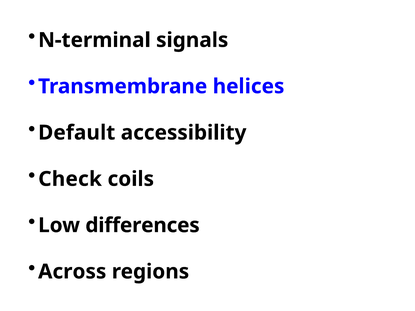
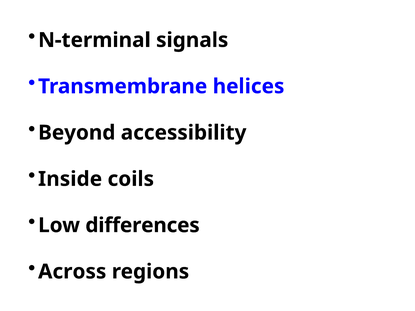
Default: Default -> Beyond
Check: Check -> Inside
